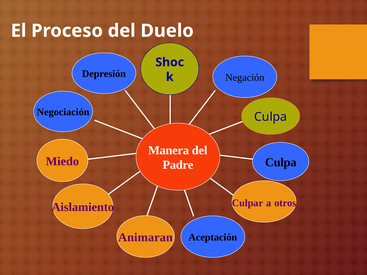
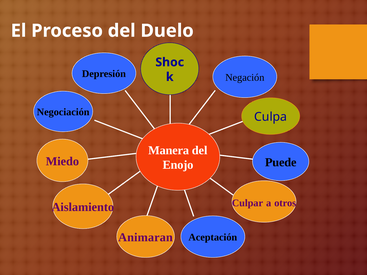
Culpa at (281, 162): Culpa -> Puede
Padre: Padre -> Enojo
